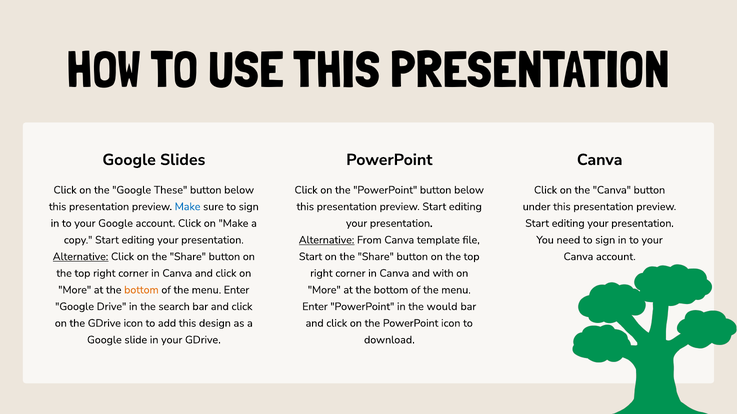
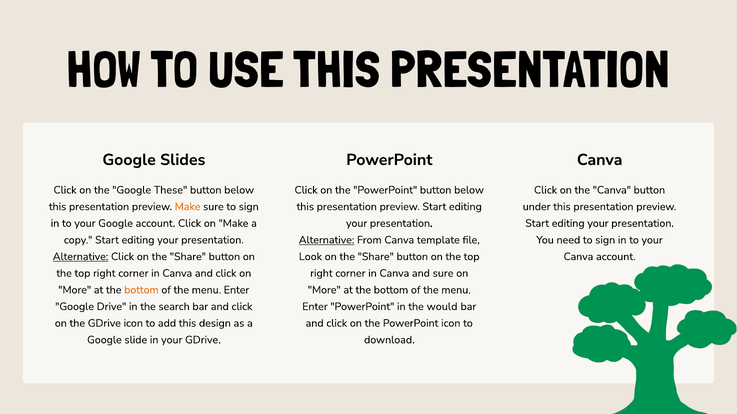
Make at (188, 207) colour: blue -> orange
Start at (311, 257): Start -> Look
and with: with -> sure
